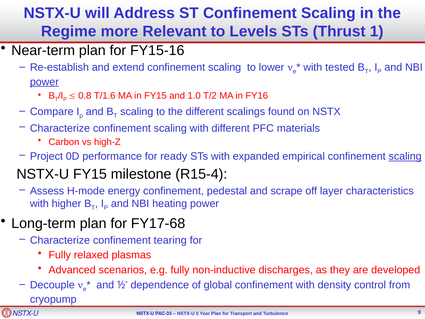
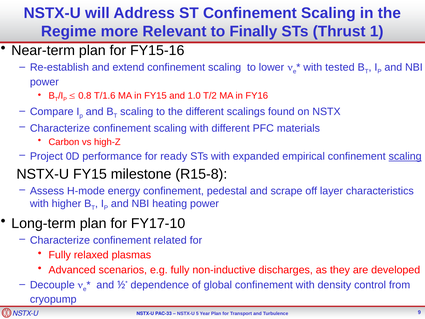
Levels: Levels -> Finally
power at (44, 82) underline: present -> none
R15-4: R15-4 -> R15-8
FY17-68: FY17-68 -> FY17-10
tearing: tearing -> related
